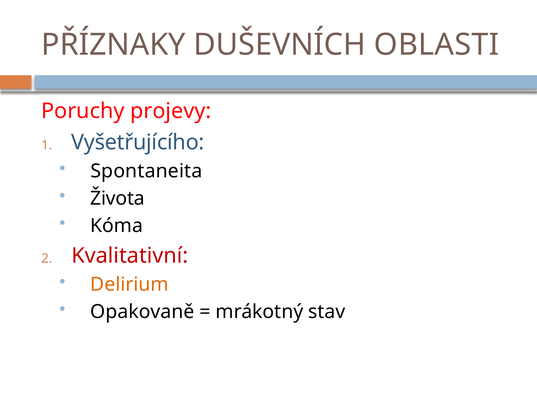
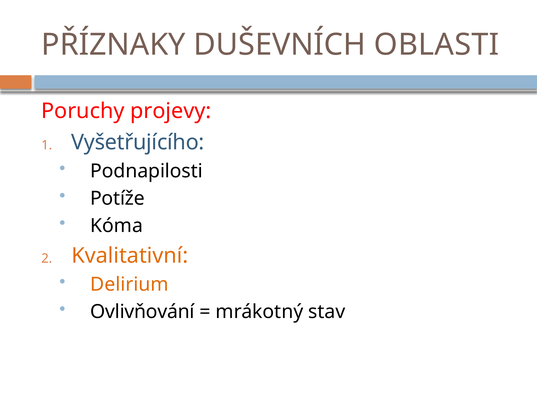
Spontaneita: Spontaneita -> Podnapilosti
Života: Života -> Potíže
Kvalitativní colour: red -> orange
Opakovaně: Opakovaně -> Ovlivňování
